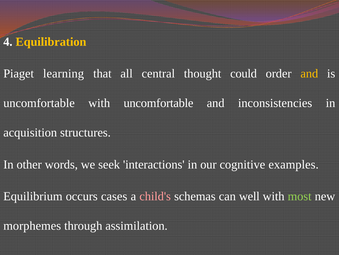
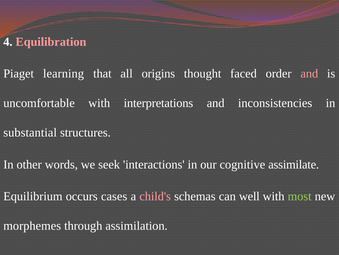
Equilibration colour: yellow -> pink
central: central -> origins
could: could -> faced
and at (309, 73) colour: yellow -> pink
with uncomfortable: uncomfortable -> interpretations
acquisition: acquisition -> substantial
examples: examples -> assimilate
